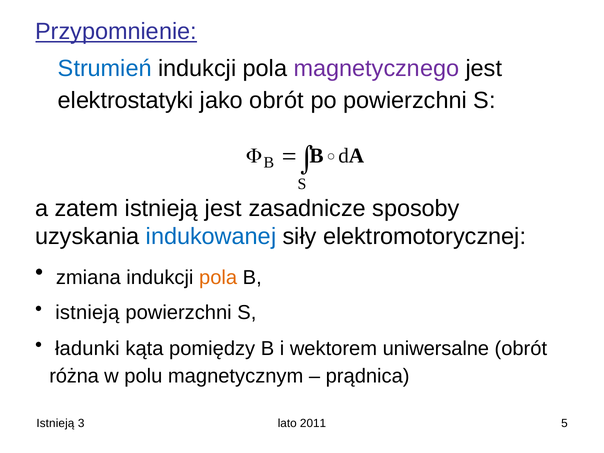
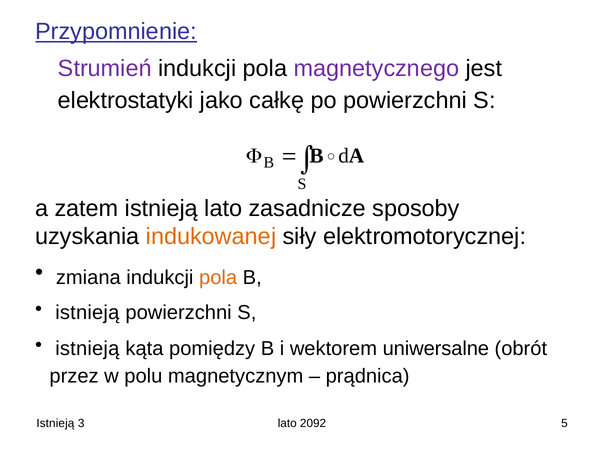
Strumień colour: blue -> purple
jako obrót: obrót -> całkę
istnieją jest: jest -> lato
indukowanej colour: blue -> orange
ładunki at (87, 348): ładunki -> istnieją
różna: różna -> przez
2011: 2011 -> 2092
